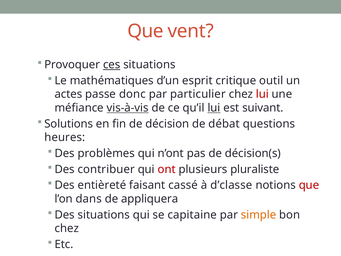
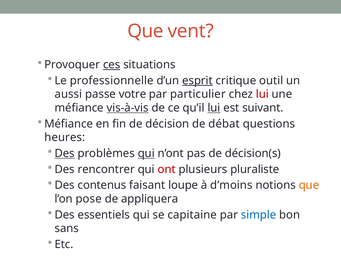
mathématiques: mathématiques -> professionnelle
esprit underline: none -> present
actes: actes -> aussi
donc: donc -> votre
Solutions at (69, 124): Solutions -> Méfiance
Des at (65, 153) underline: none -> present
qui at (146, 153) underline: none -> present
contribuer: contribuer -> rencontrer
entièreté: entièreté -> contenus
cassé: cassé -> loupe
d’classe: d’classe -> d’moins
que at (309, 185) colour: red -> orange
dans: dans -> pose
Des situations: situations -> essentiels
simple colour: orange -> blue
chez at (67, 228): chez -> sans
